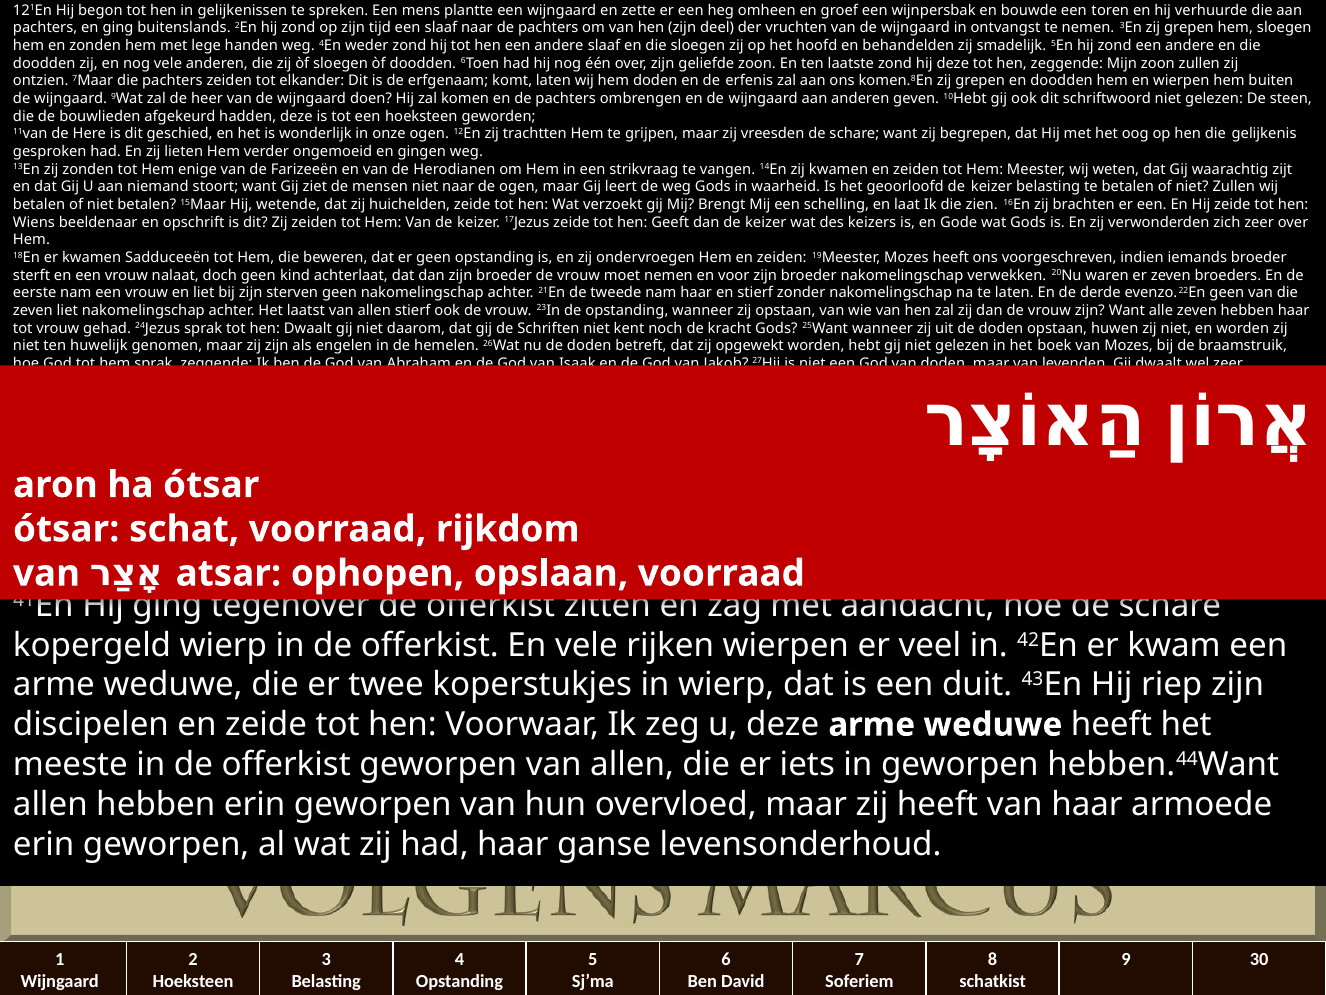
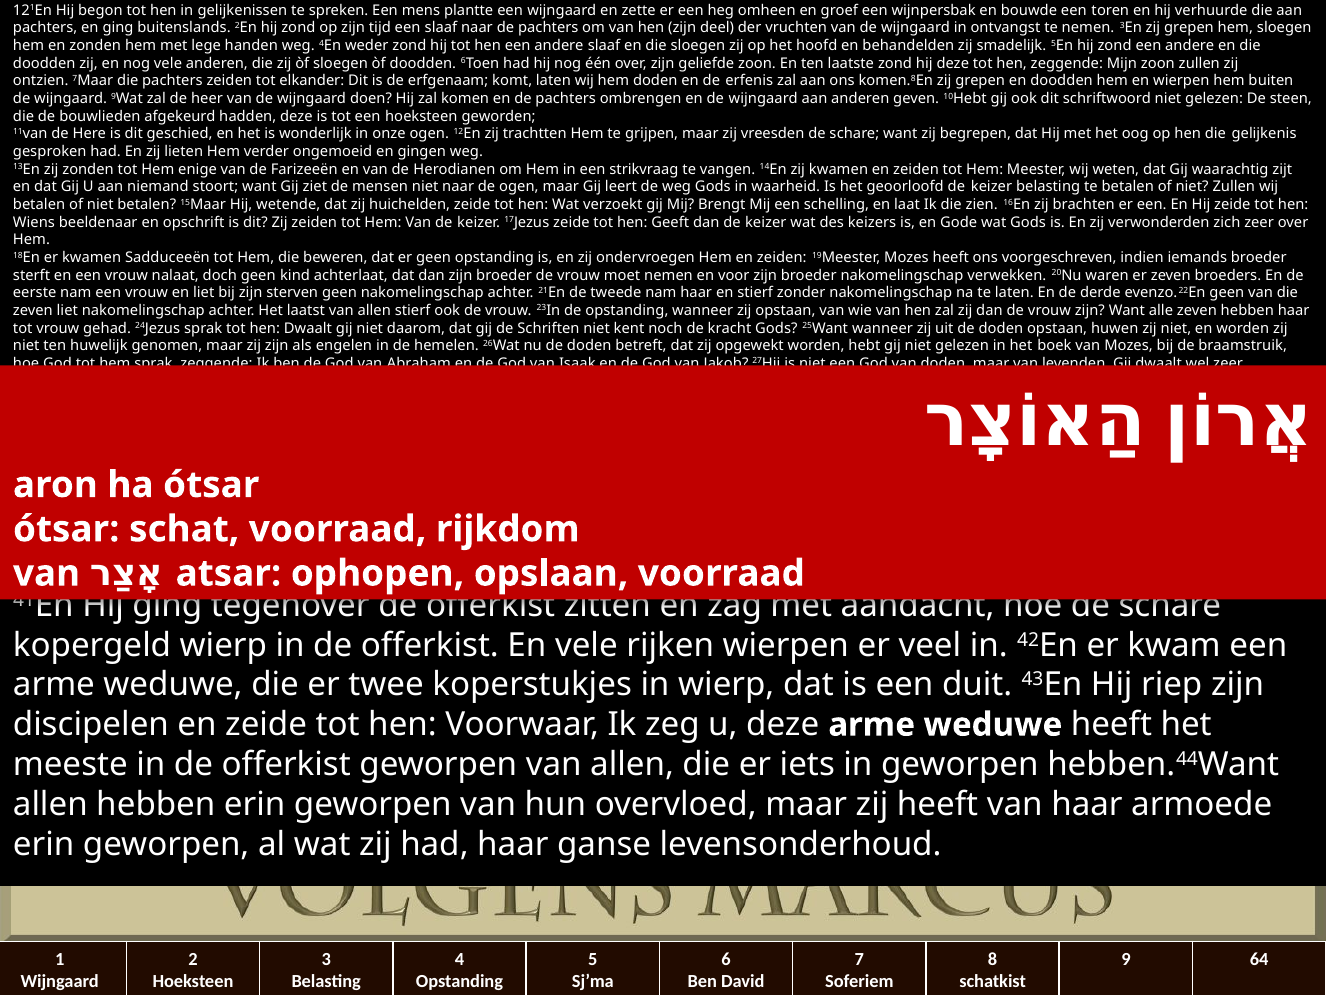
30: 30 -> 64
